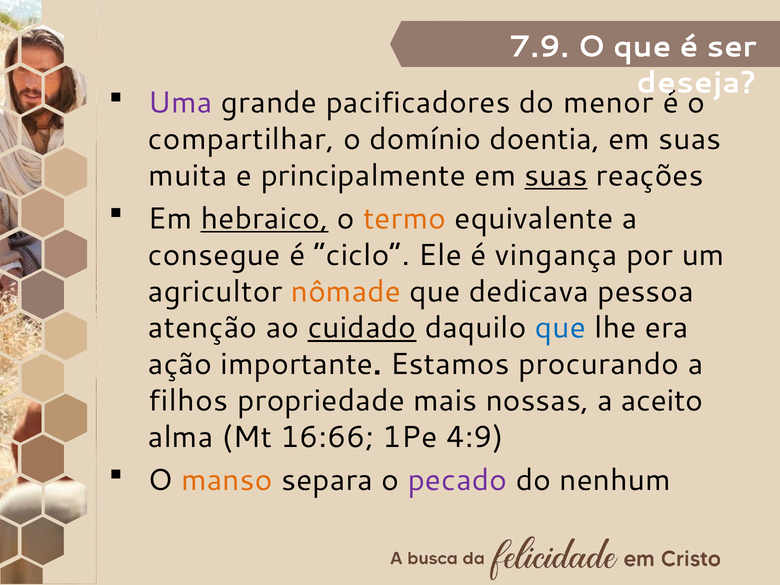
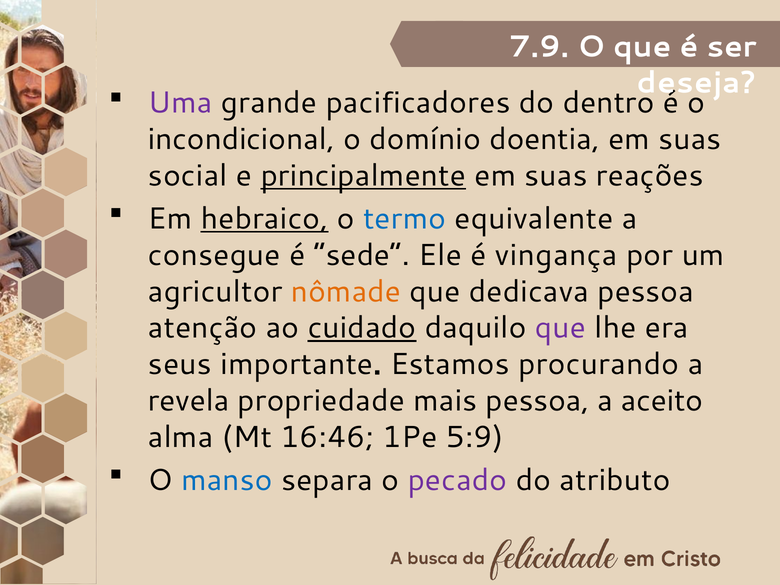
menor: menor -> dentro
compartilhar: compartilhar -> incondicional
muita: muita -> social
principalmente underline: none -> present
suas at (556, 176) underline: present -> none
termo colour: orange -> blue
ciclo: ciclo -> sede
que at (560, 328) colour: blue -> purple
ação: ação -> seus
filhos: filhos -> revela
mais nossas: nossas -> pessoa
16:66: 16:66 -> 16:46
4:9: 4:9 -> 5:9
manso colour: orange -> blue
nenhum: nenhum -> atributo
